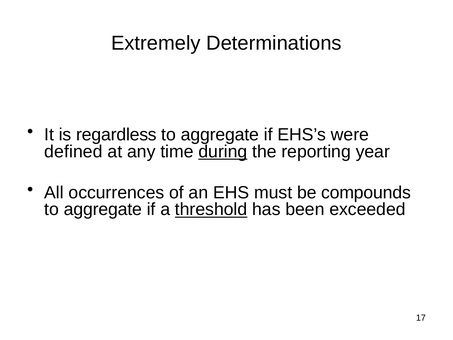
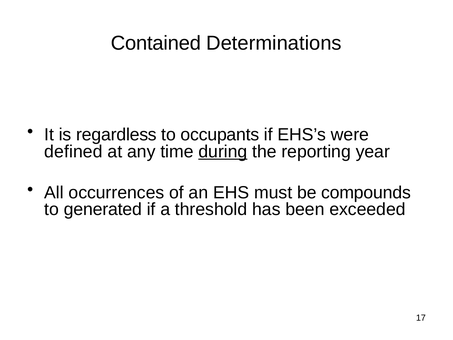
Extremely: Extremely -> Contained
aggregate at (220, 135): aggregate -> occupants
aggregate at (103, 209): aggregate -> generated
threshold underline: present -> none
